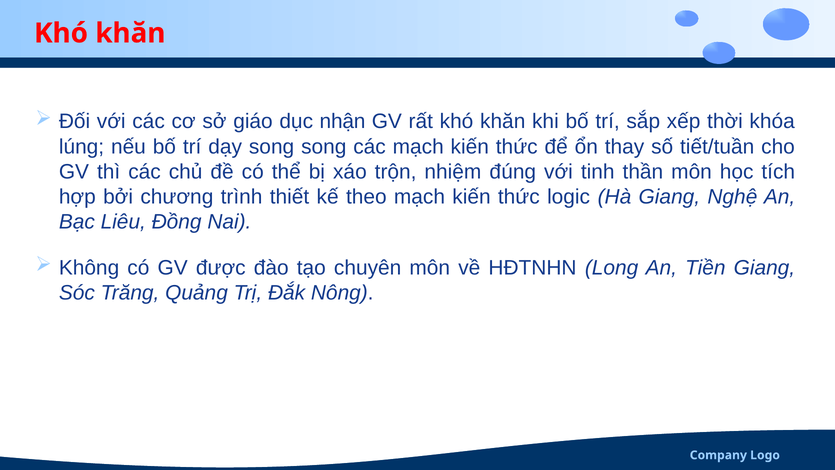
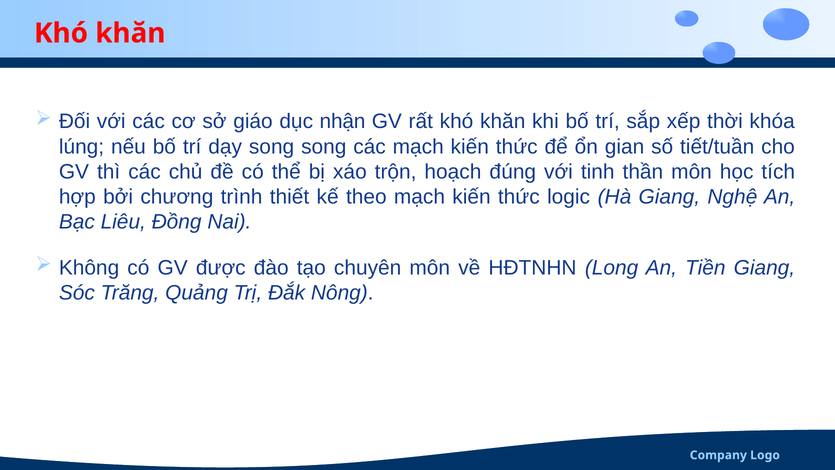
thay: thay -> gian
nhiệm: nhiệm -> hoạch
